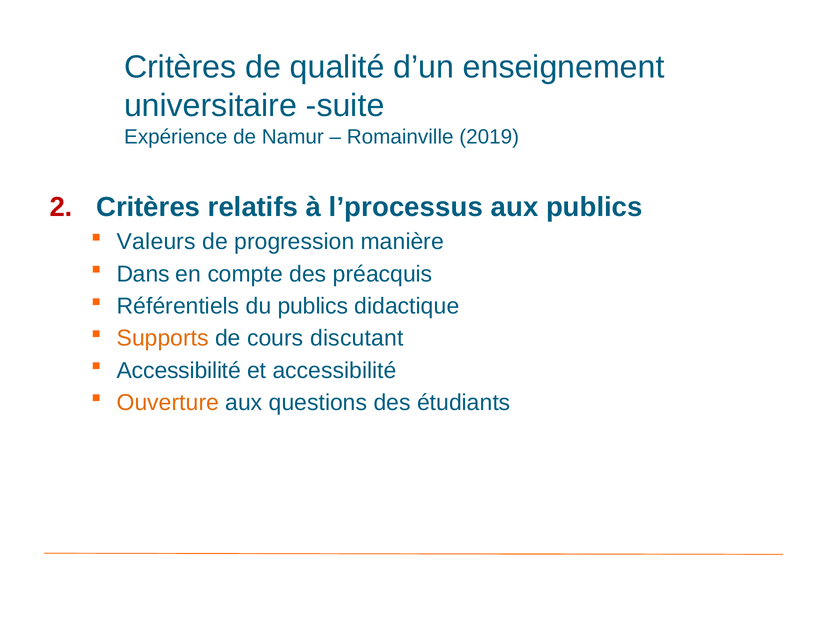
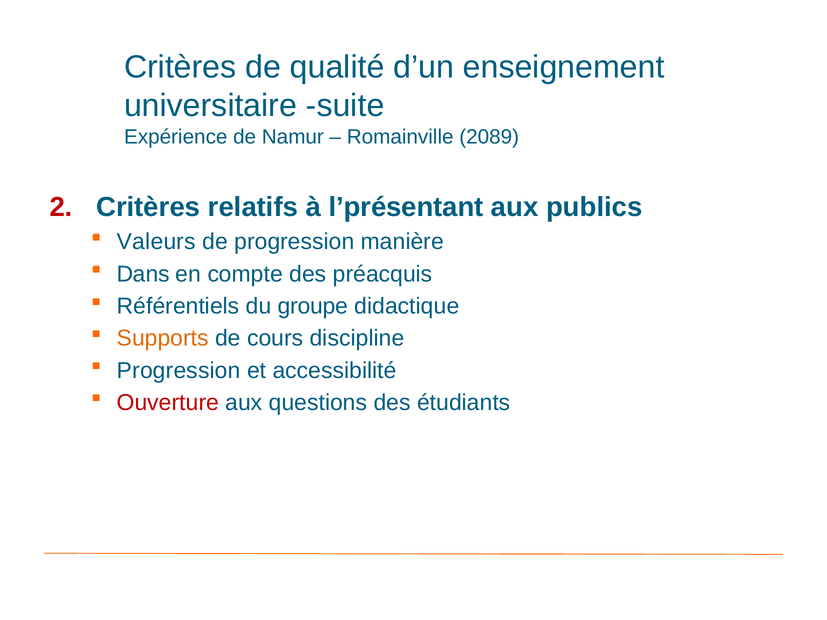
2019: 2019 -> 2089
l’processus: l’processus -> l’présentant
du publics: publics -> groupe
discutant: discutant -> discipline
Accessibilité at (179, 371): Accessibilité -> Progression
Ouverture colour: orange -> red
